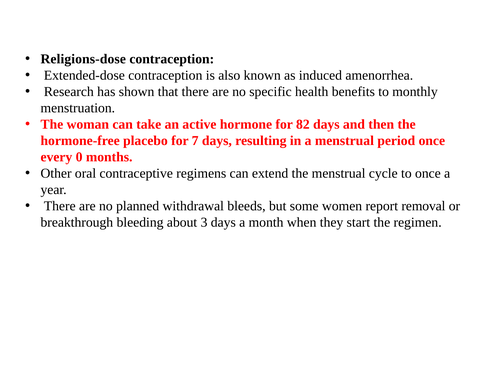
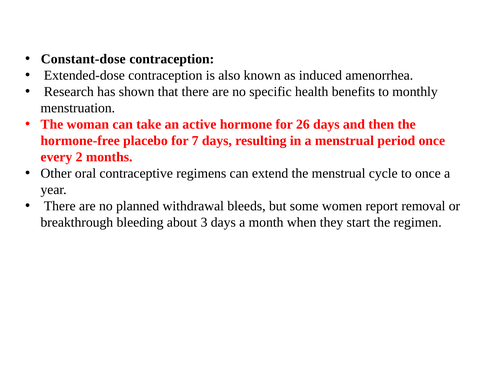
Religions-dose: Religions-dose -> Constant-dose
82: 82 -> 26
0: 0 -> 2
